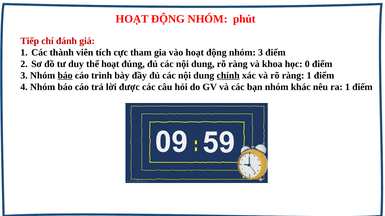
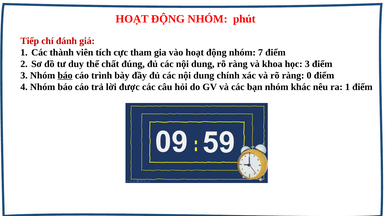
nhóm 3: 3 -> 7
thể hoạt: hoạt -> chất
học 0: 0 -> 3
chính underline: present -> none
ràng 1: 1 -> 0
